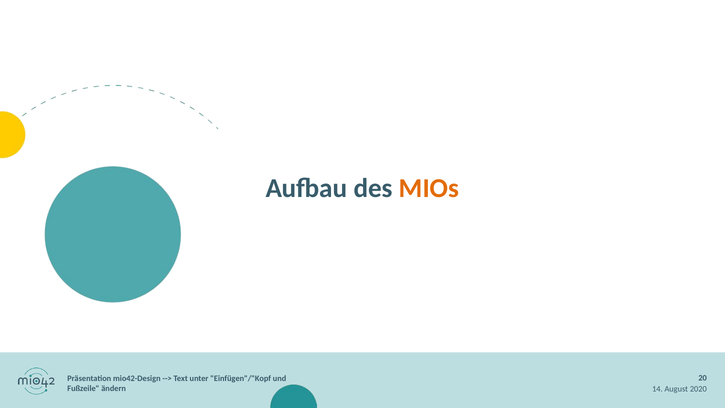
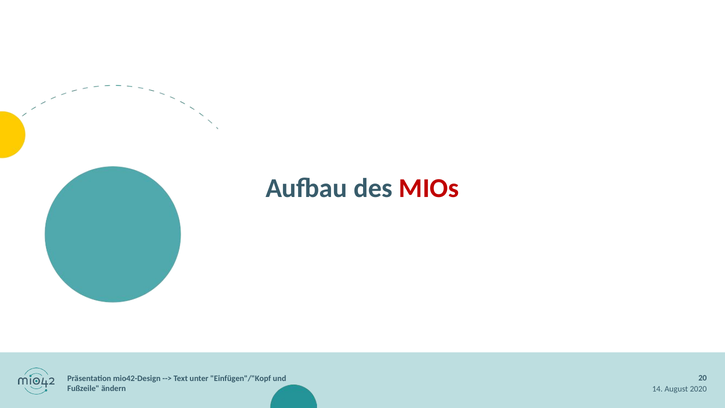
MIOs colour: orange -> red
